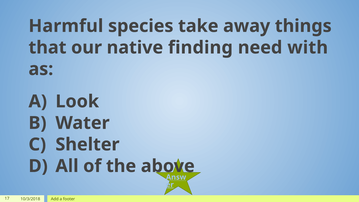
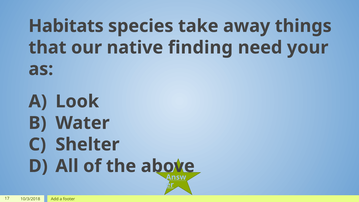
Harmful: Harmful -> Habitats
with: with -> your
